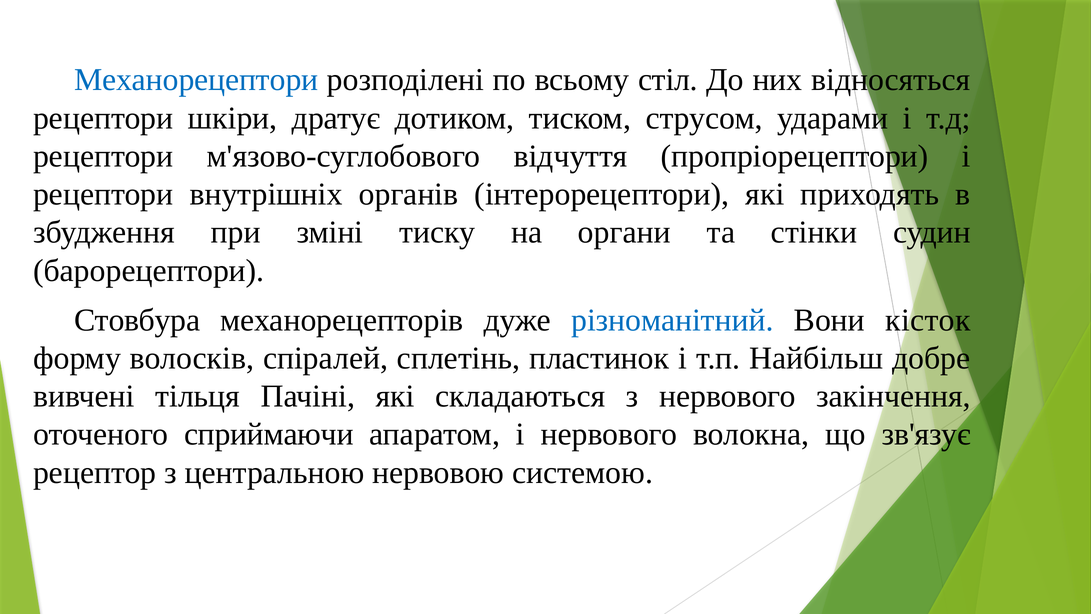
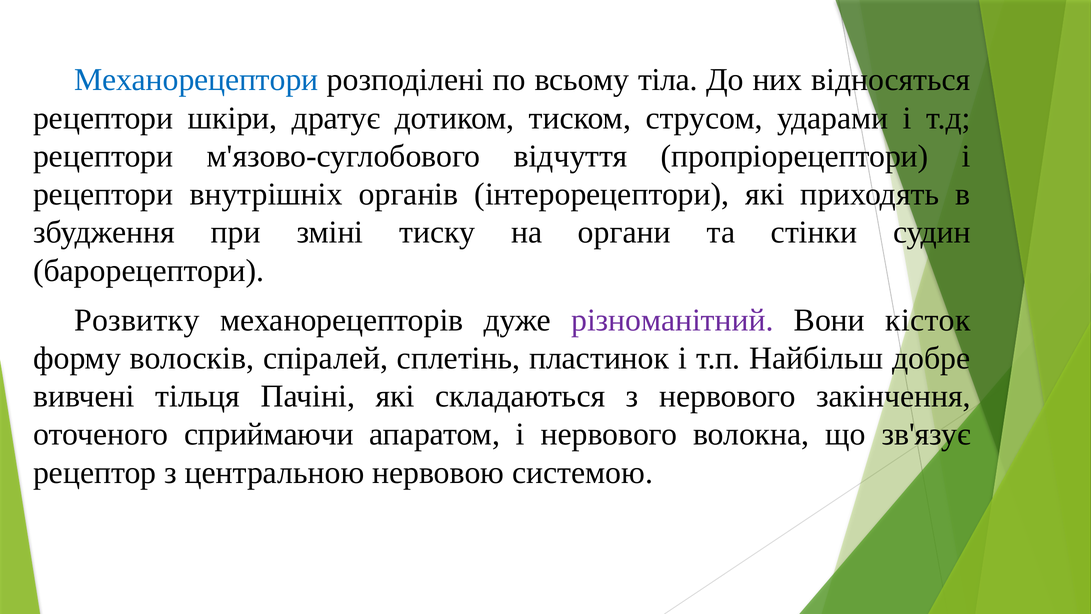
стіл: стіл -> тіла
Стовбура: Стовбура -> Розвитку
різноманітний colour: blue -> purple
